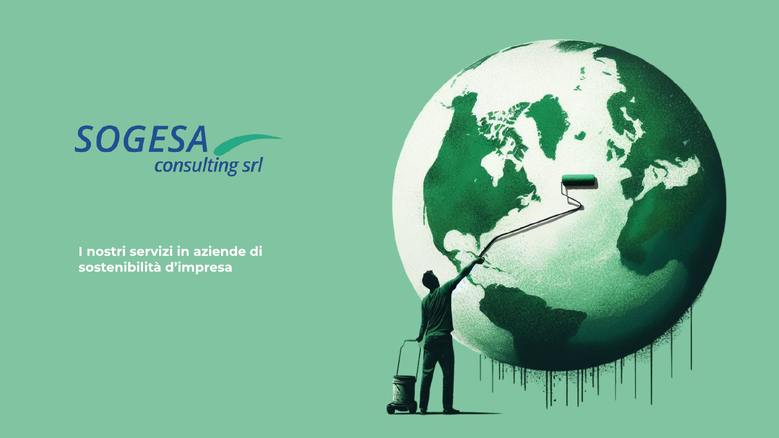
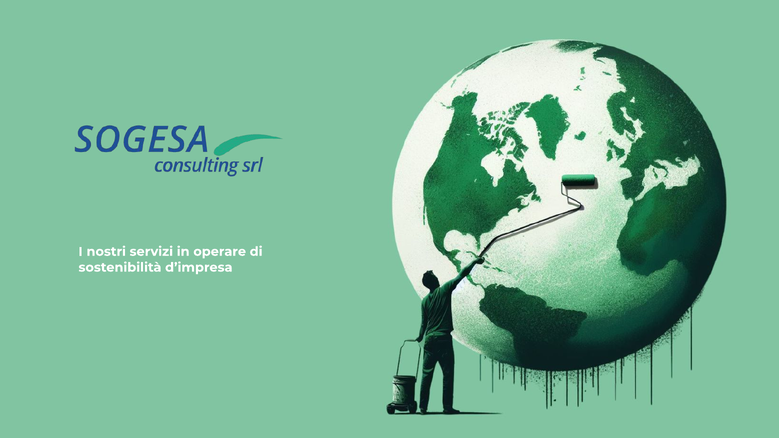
aziende: aziende -> operare
